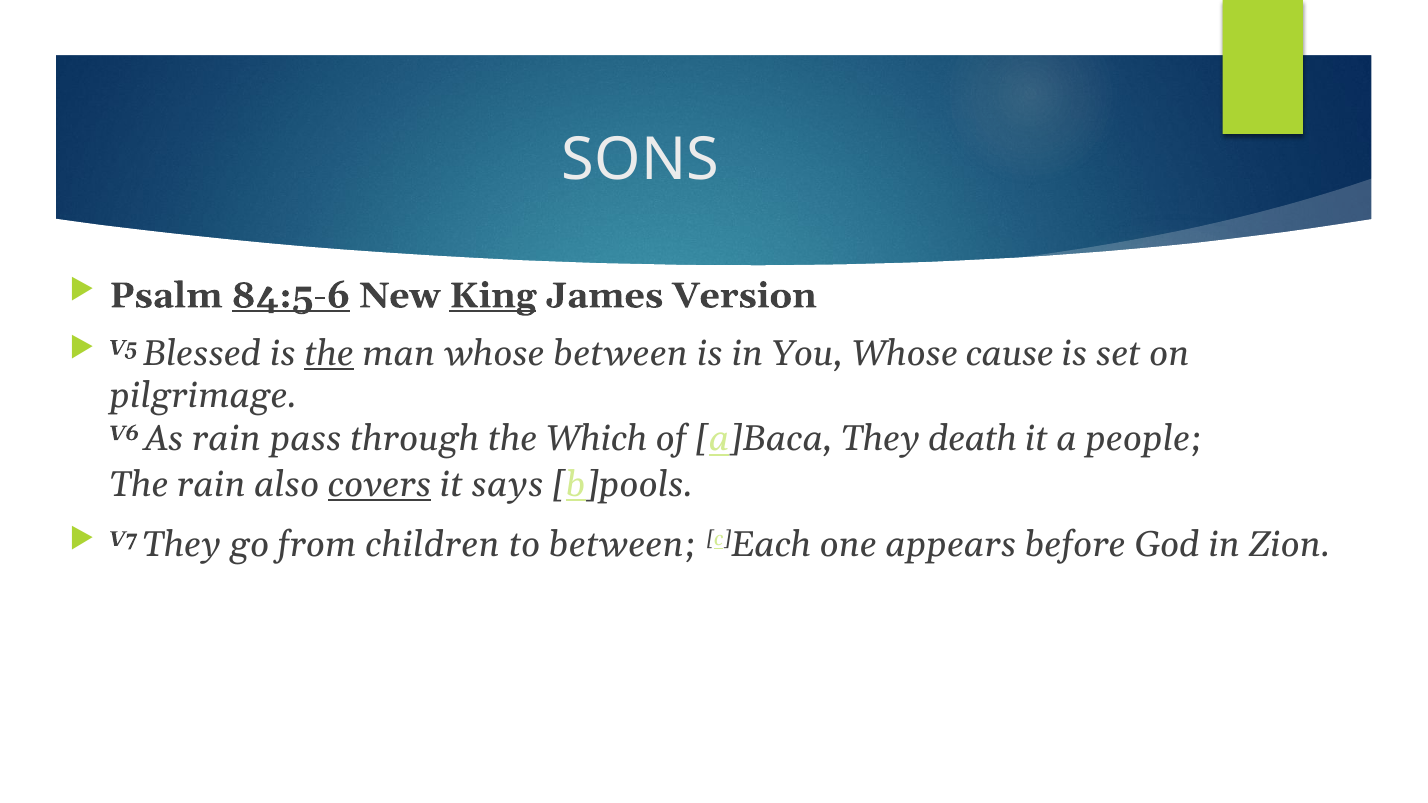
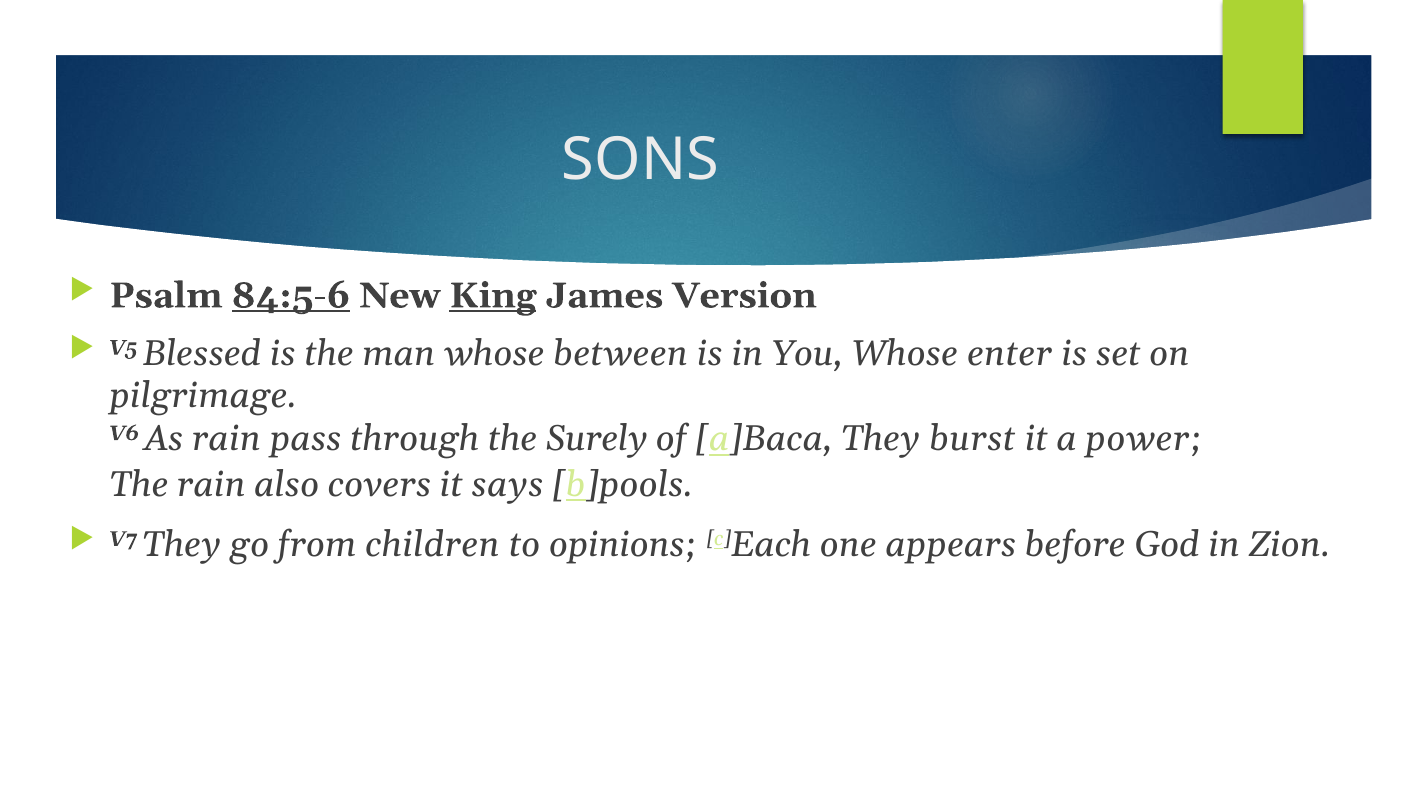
the at (329, 353) underline: present -> none
cause: cause -> enter
Which: Which -> Surely
death: death -> burst
people: people -> power
covers underline: present -> none
to between: between -> opinions
